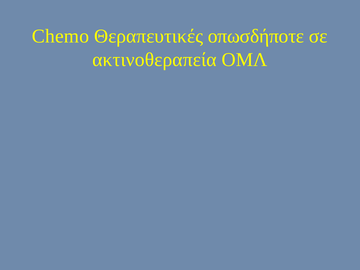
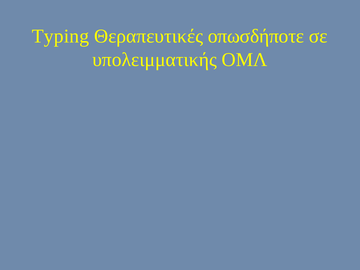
Chemo: Chemo -> Typing
ακτινοθεραπεία: ακτινοθεραπεία -> υπολειμματικής
